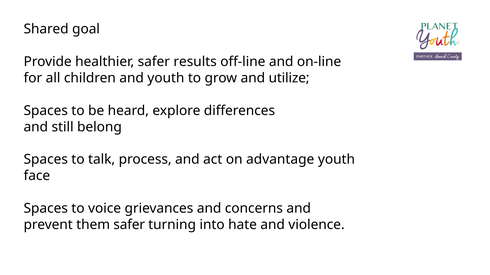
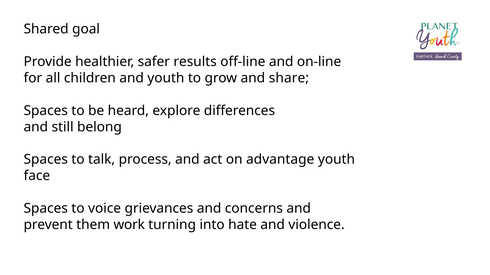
utilize: utilize -> share
them safer: safer -> work
